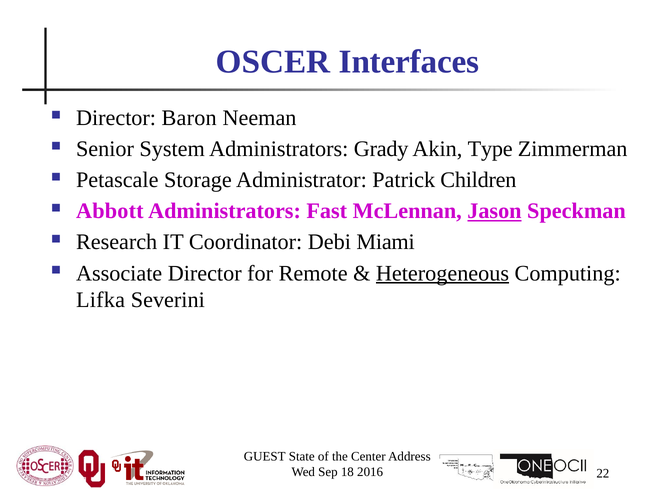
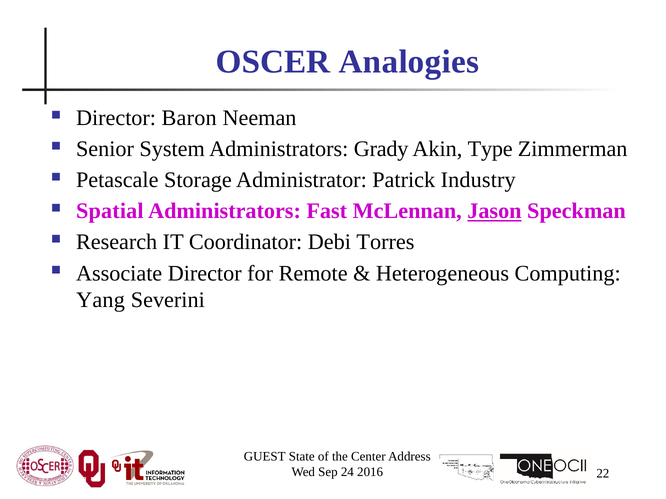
Interfaces: Interfaces -> Analogies
Children: Children -> Industry
Abbott: Abbott -> Spatial
Miami: Miami -> Torres
Heterogeneous underline: present -> none
Lifka: Lifka -> Yang
18: 18 -> 24
